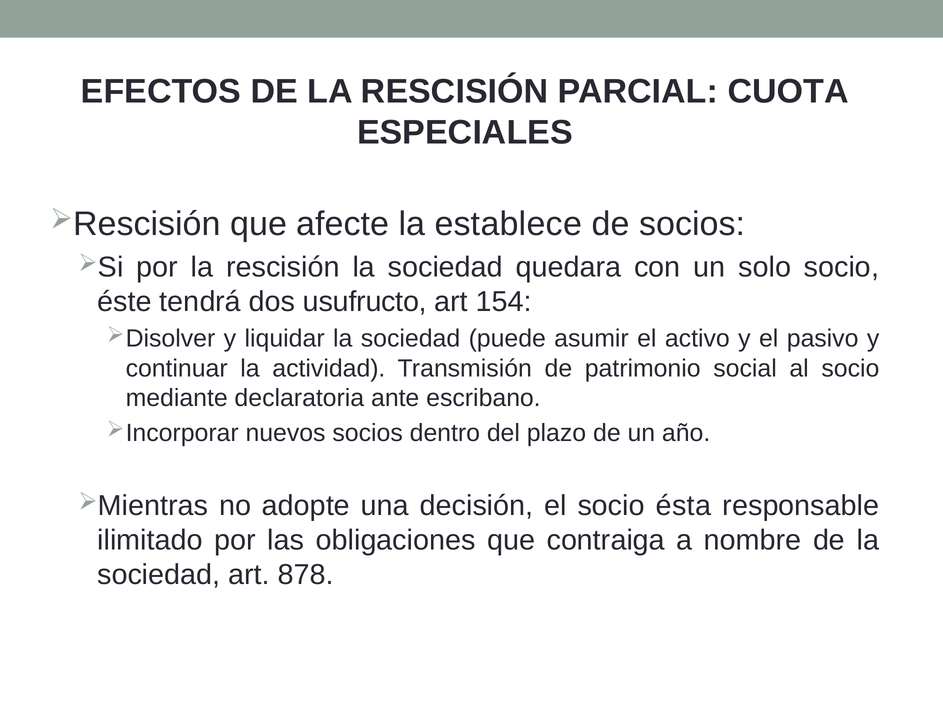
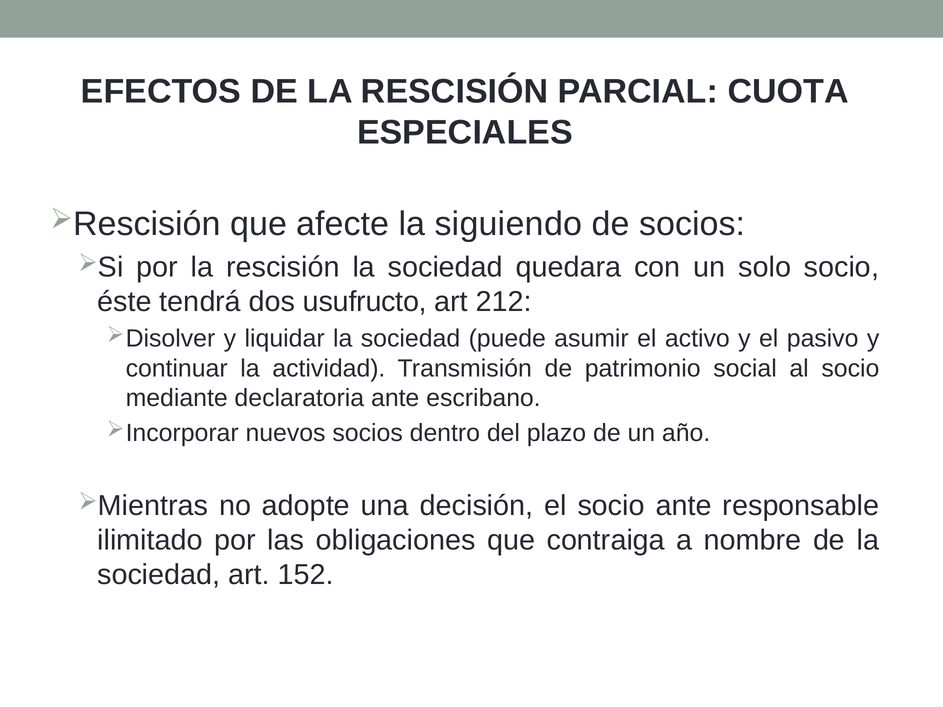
establece: establece -> siguiendo
154: 154 -> 212
socio ésta: ésta -> ante
878: 878 -> 152
